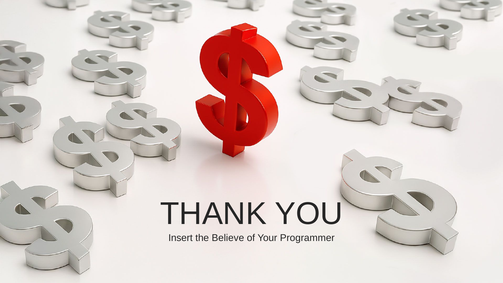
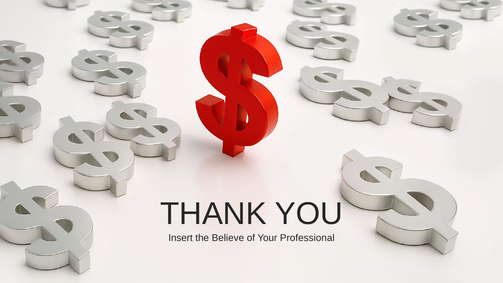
Programmer: Programmer -> Professional
